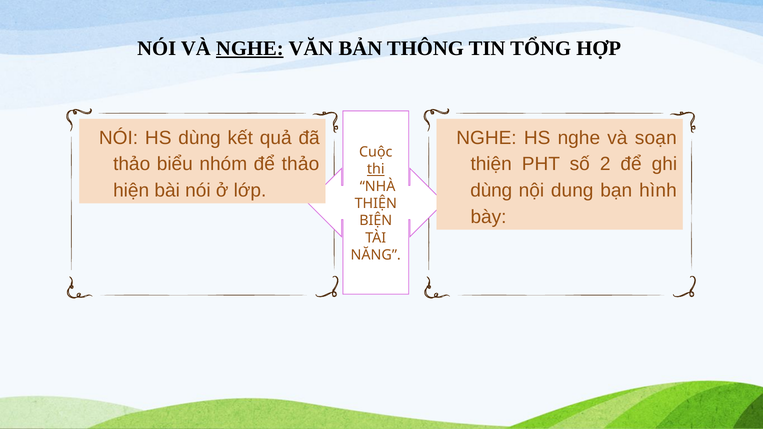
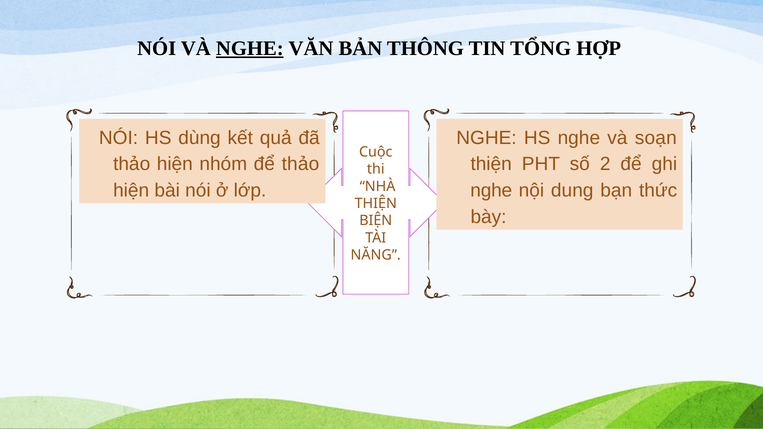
biểu at (175, 164): biểu -> hiện
thi underline: present -> none
dùng at (491, 191): dùng -> nghe
hình: hình -> thức
